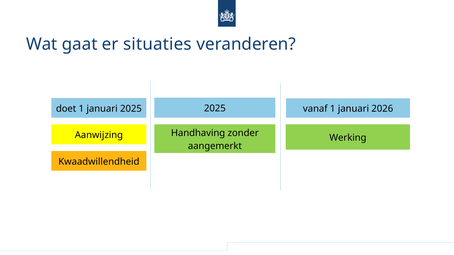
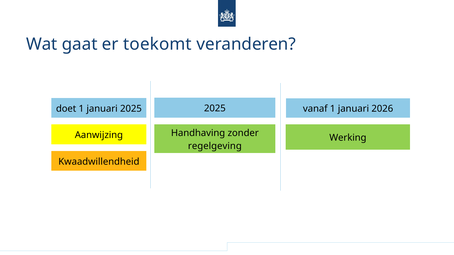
situaties: situaties -> toekomt
aangemerkt: aangemerkt -> regelgeving
